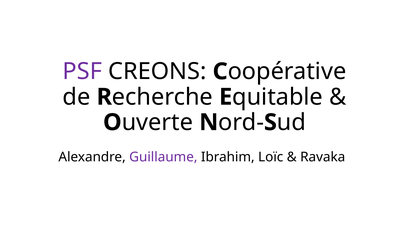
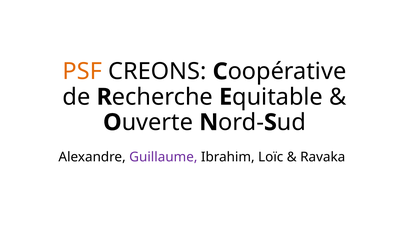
PSF colour: purple -> orange
